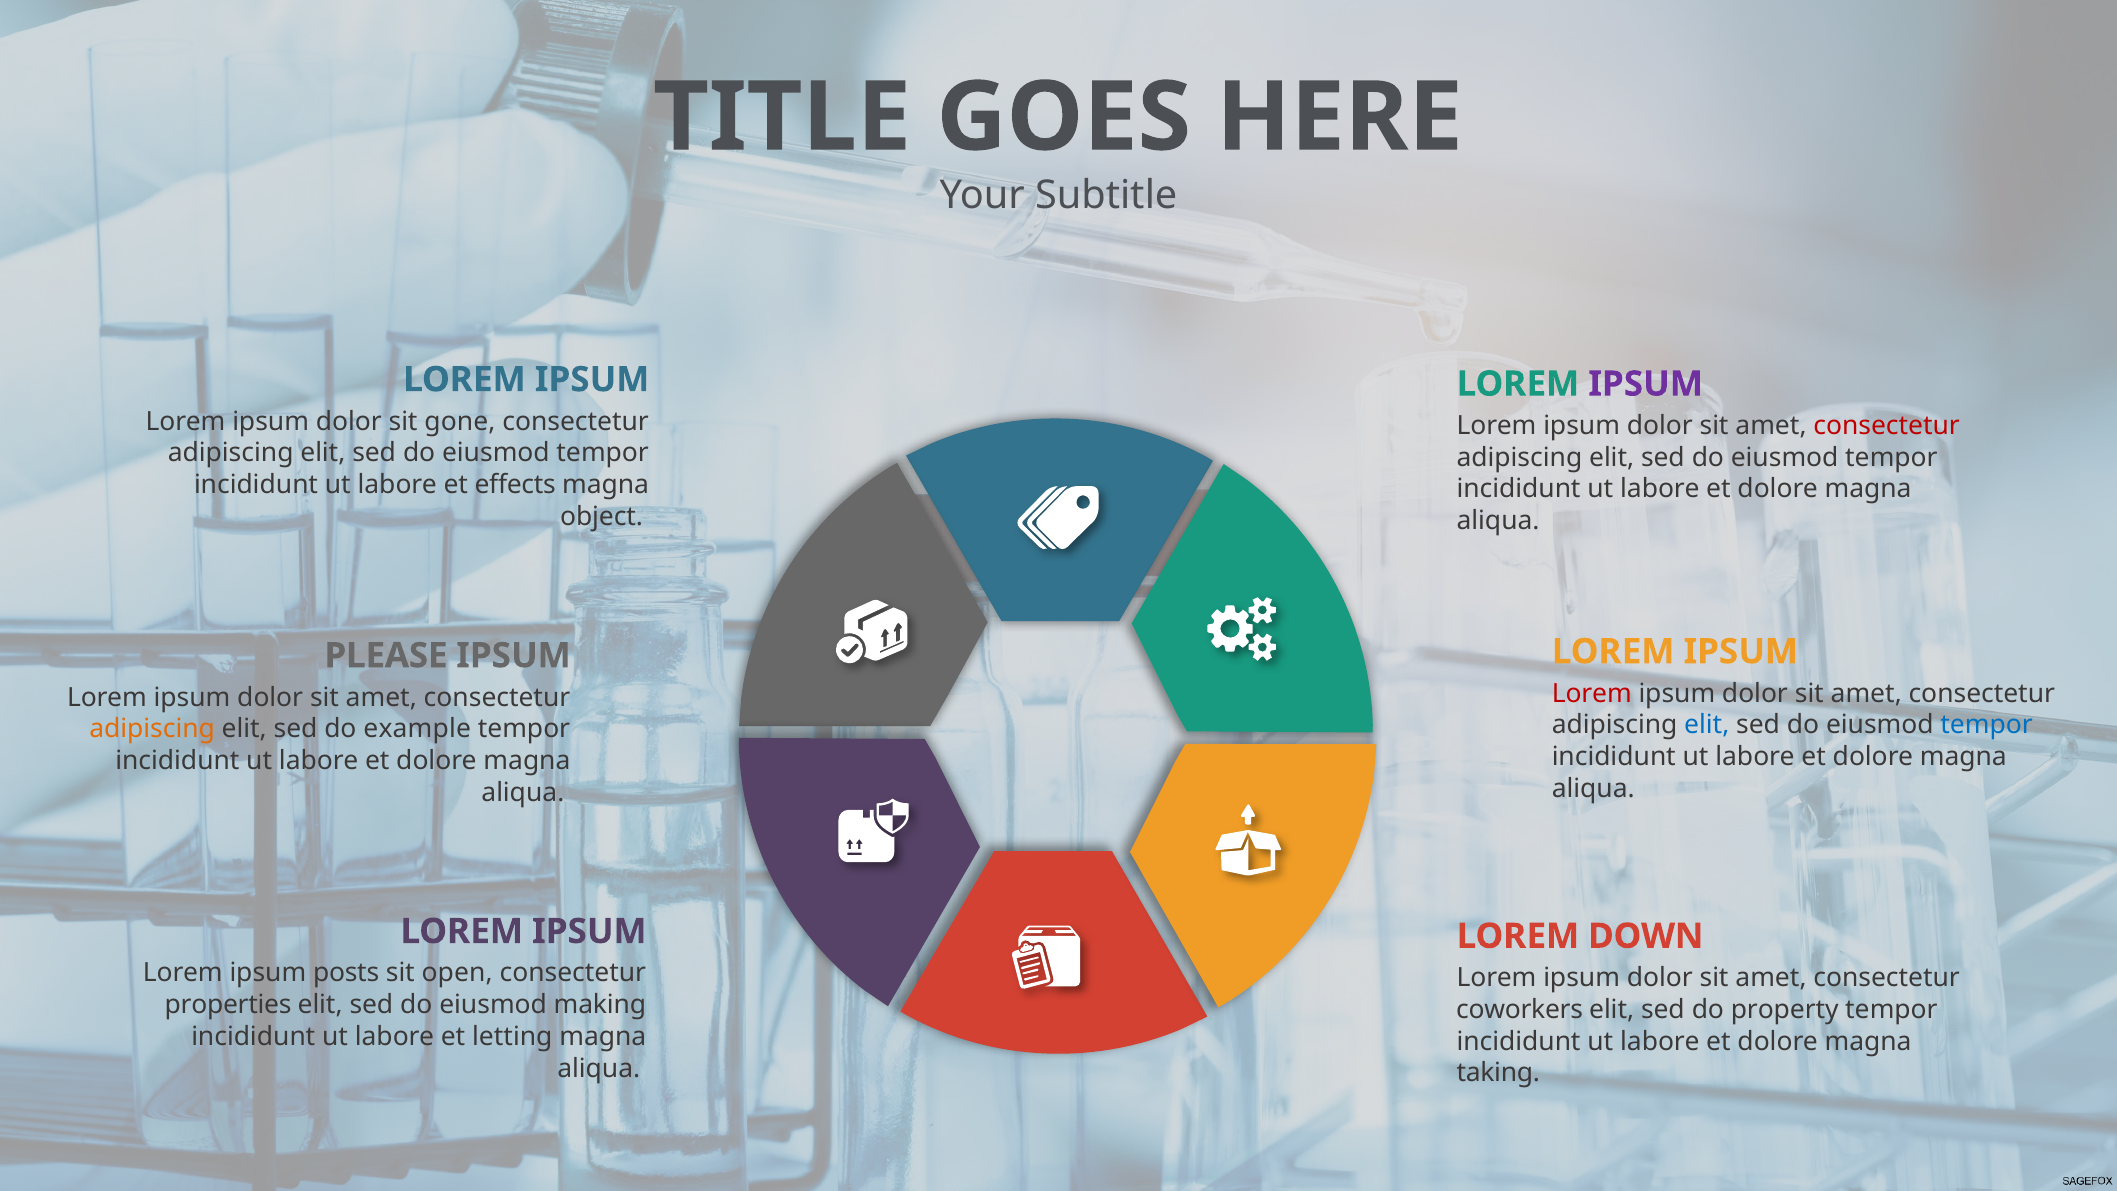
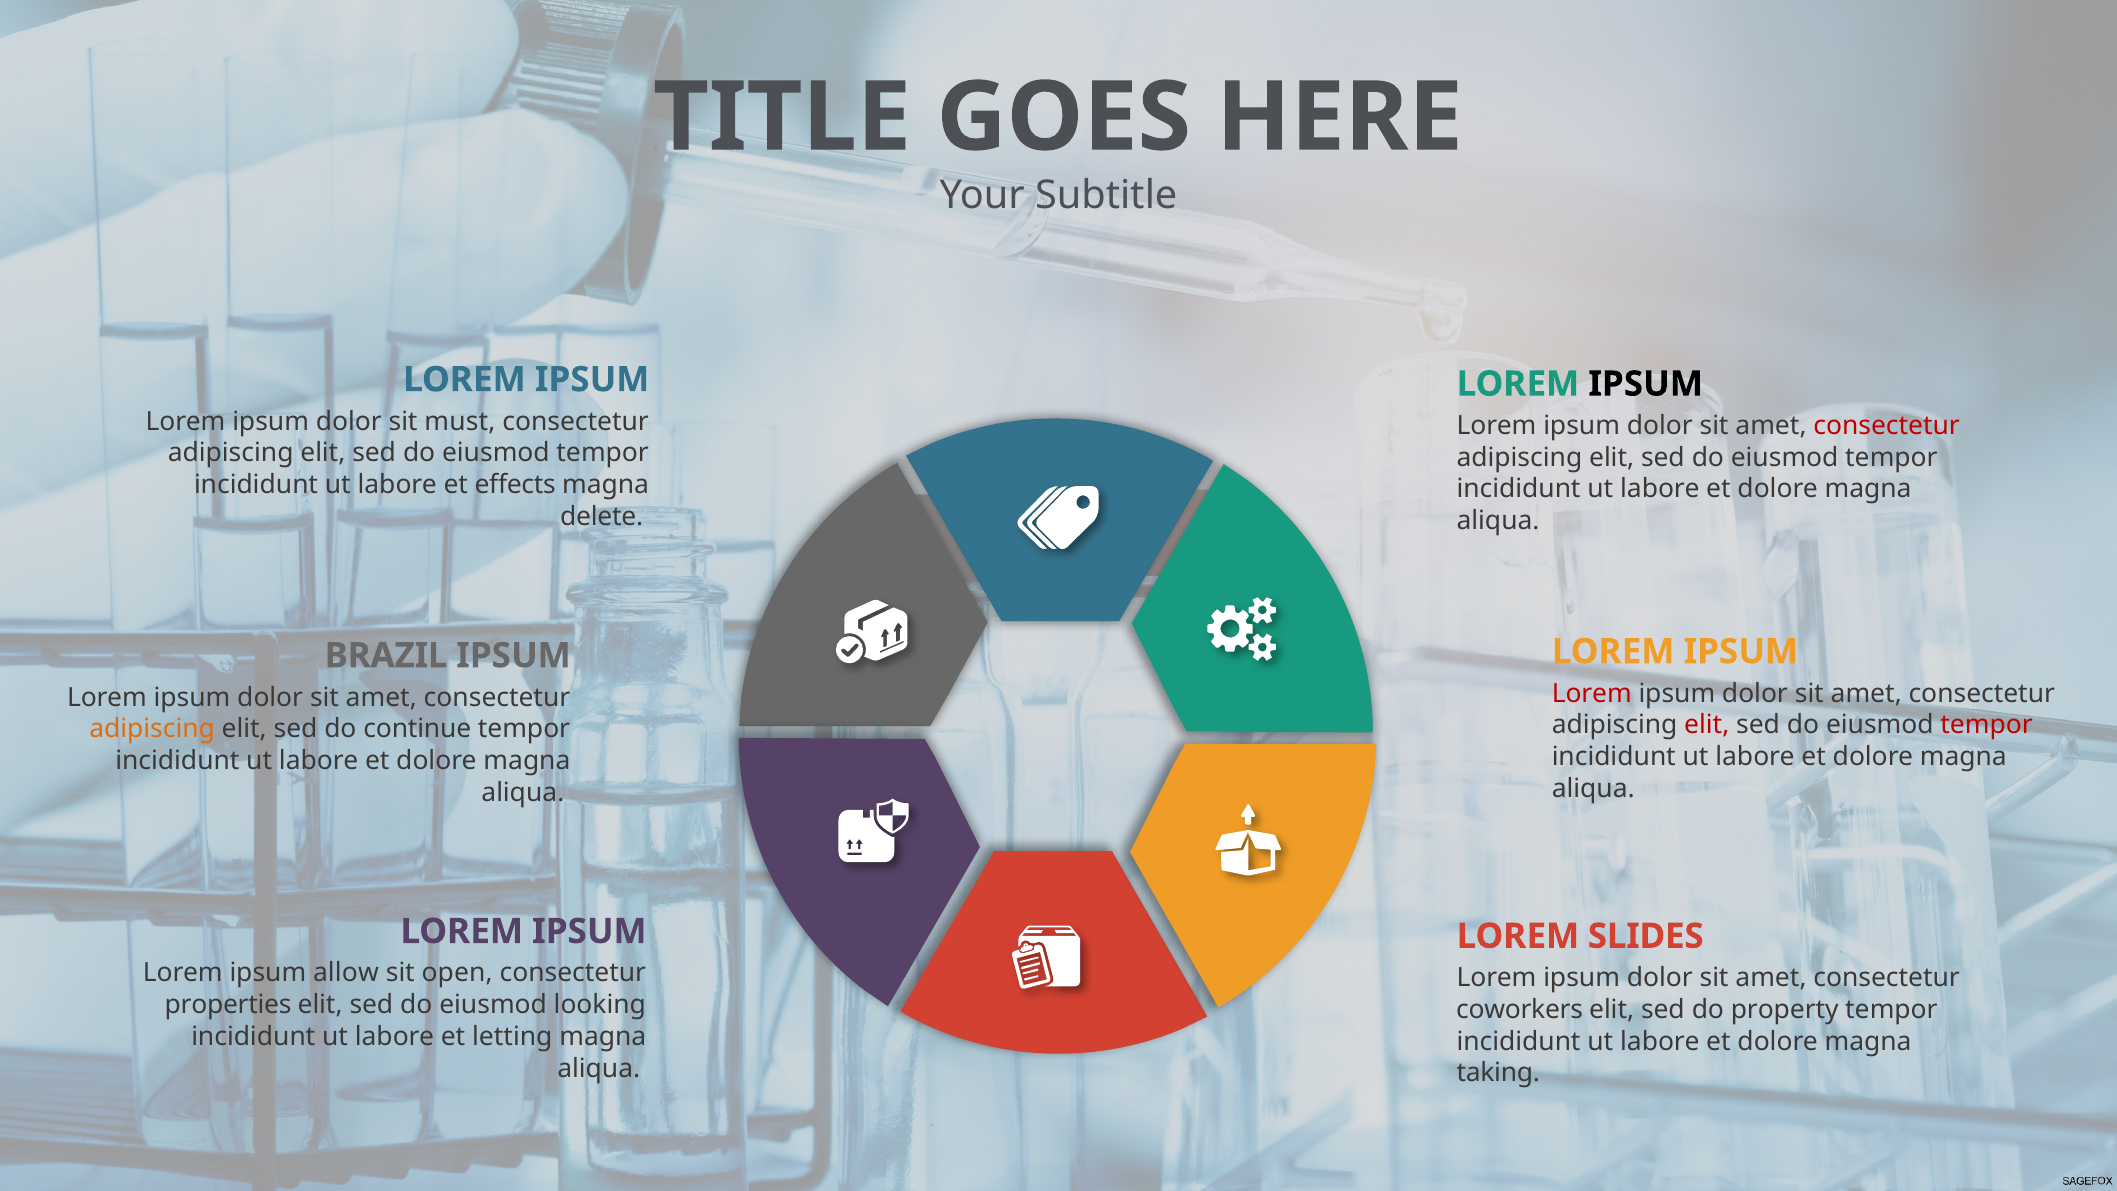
IPSUM at (1646, 384) colour: purple -> black
gone: gone -> must
object: object -> delete
PLEASE: PLEASE -> BRAZIL
elit at (1707, 725) colour: blue -> red
tempor at (1987, 725) colour: blue -> red
example: example -> continue
DOWN: DOWN -> SLIDES
posts: posts -> allow
making: making -> looking
